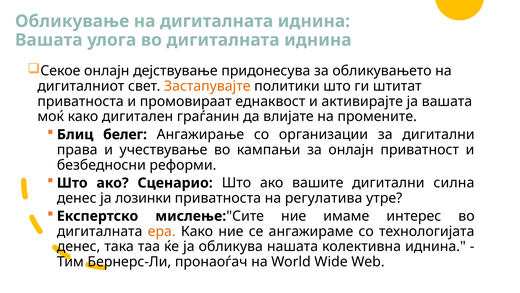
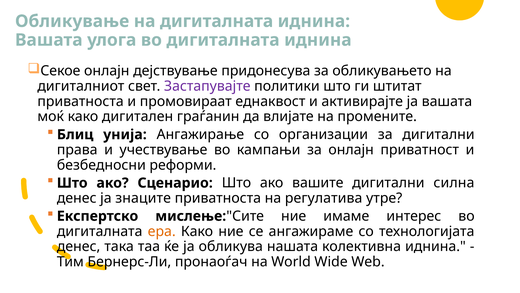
Застапувајте colour: orange -> purple
белег: белег -> унија
лозинки: лозинки -> знаците
